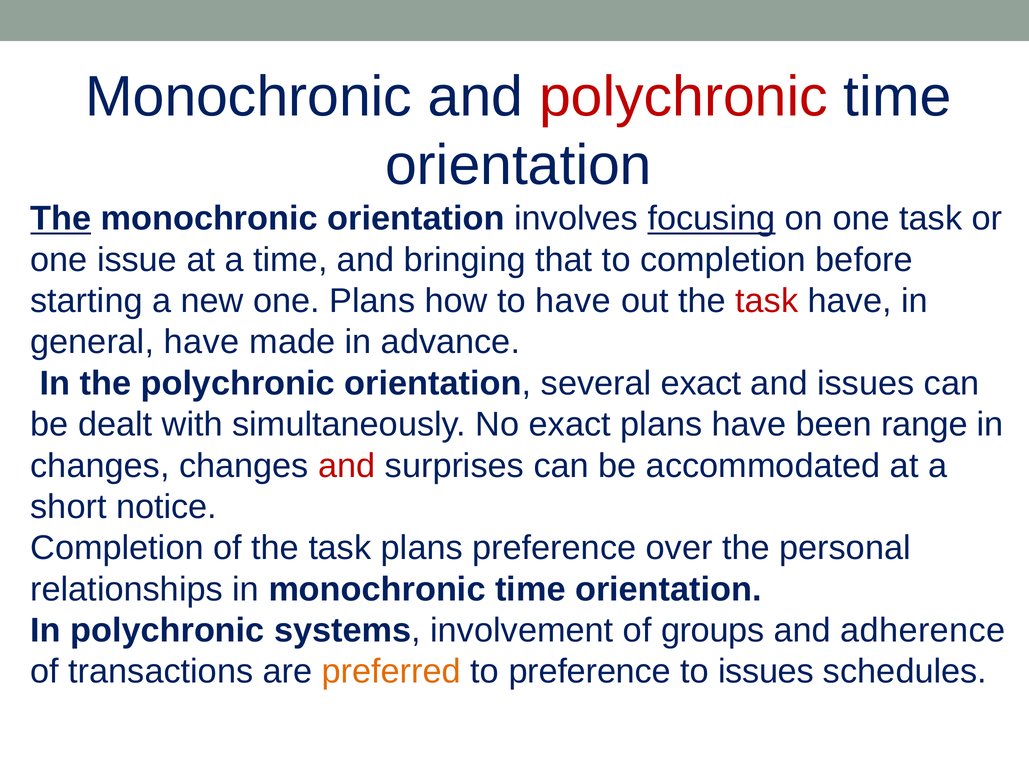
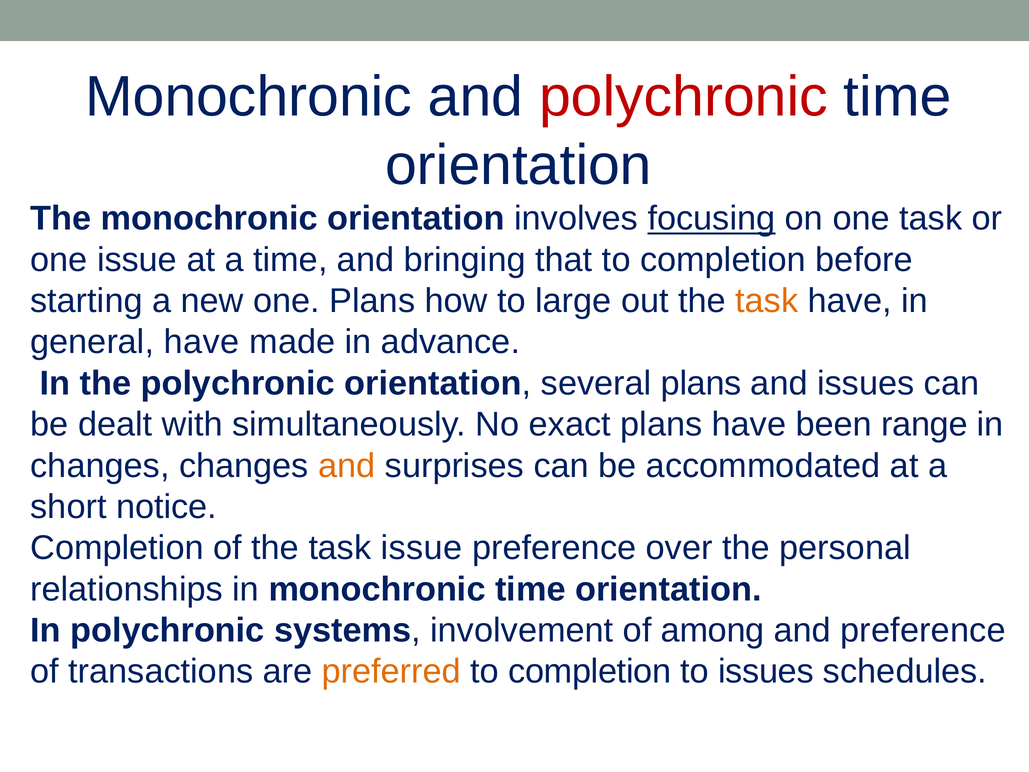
The at (61, 219) underline: present -> none
to have: have -> large
task at (767, 301) colour: red -> orange
several exact: exact -> plans
and at (347, 466) colour: red -> orange
task plans: plans -> issue
groups: groups -> among
and adherence: adherence -> preference
preference at (590, 671): preference -> completion
